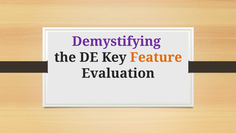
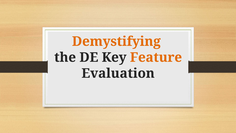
Demystifying colour: purple -> orange
